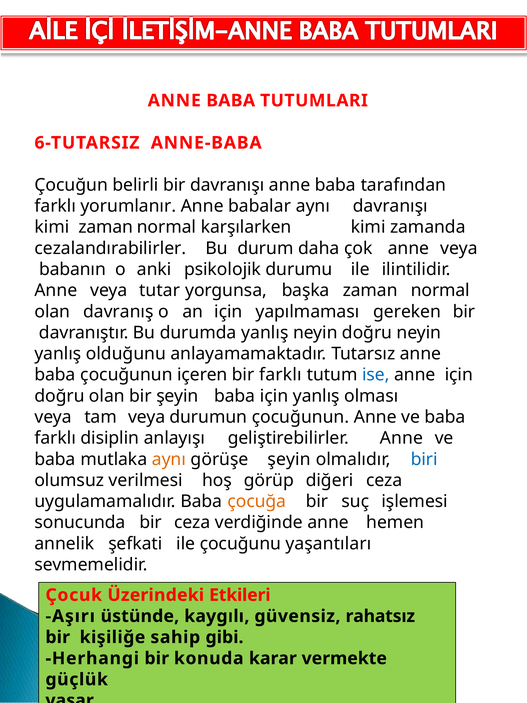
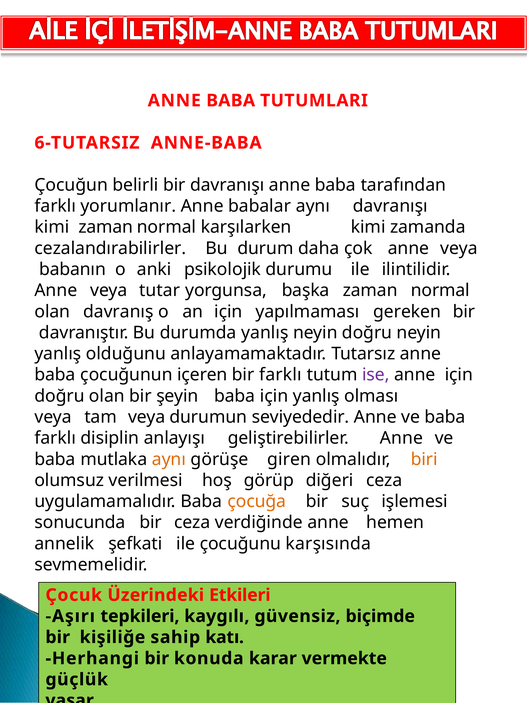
ise colour: blue -> purple
durumun çocuğunun: çocuğunun -> seviyededir
görüşe şeyin: şeyin -> giren
biri colour: blue -> orange
yaşantıları: yaşantıları -> karşısında
üstünde: üstünde -> tepkileri
rahatsız: rahatsız -> biçimde
gibi: gibi -> katı
